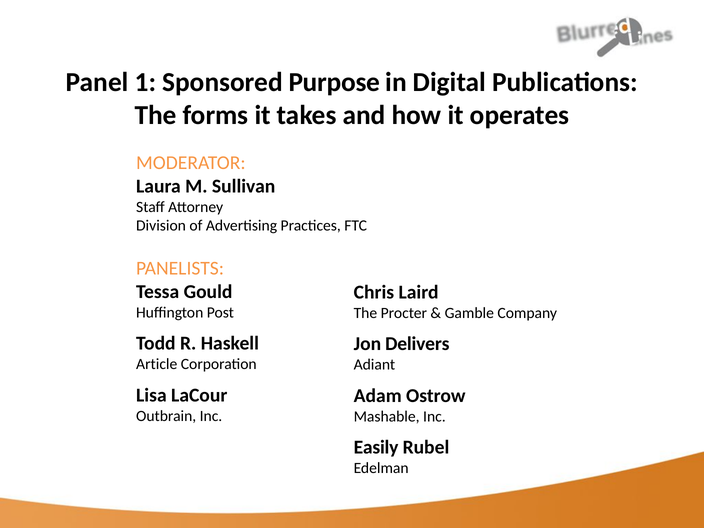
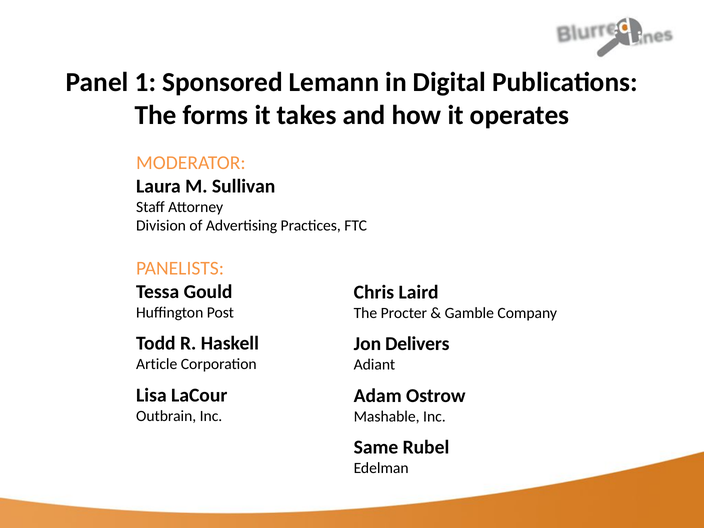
Purpose: Purpose -> Lemann
Easily: Easily -> Same
